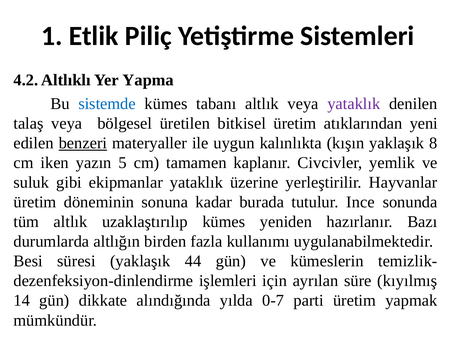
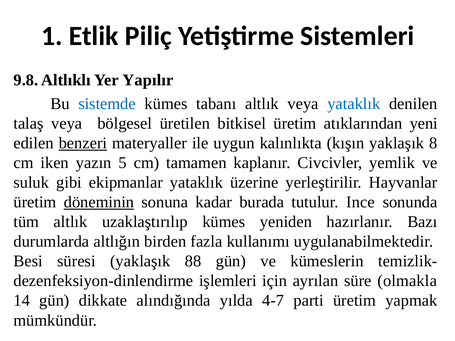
4.2: 4.2 -> 9.8
Yapma: Yapma -> Yapılır
yataklık at (354, 104) colour: purple -> blue
döneminin underline: none -> present
44: 44 -> 88
kıyılmış: kıyılmış -> olmakla
0-7: 0-7 -> 4-7
